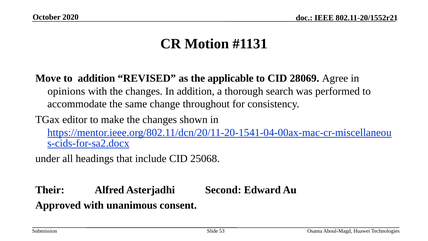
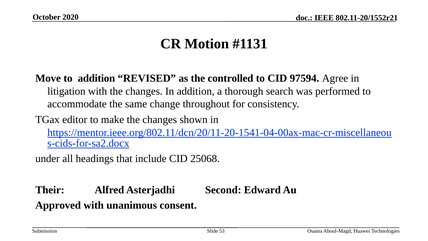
applicable: applicable -> controlled
28069: 28069 -> 97594
opinions: opinions -> litigation
